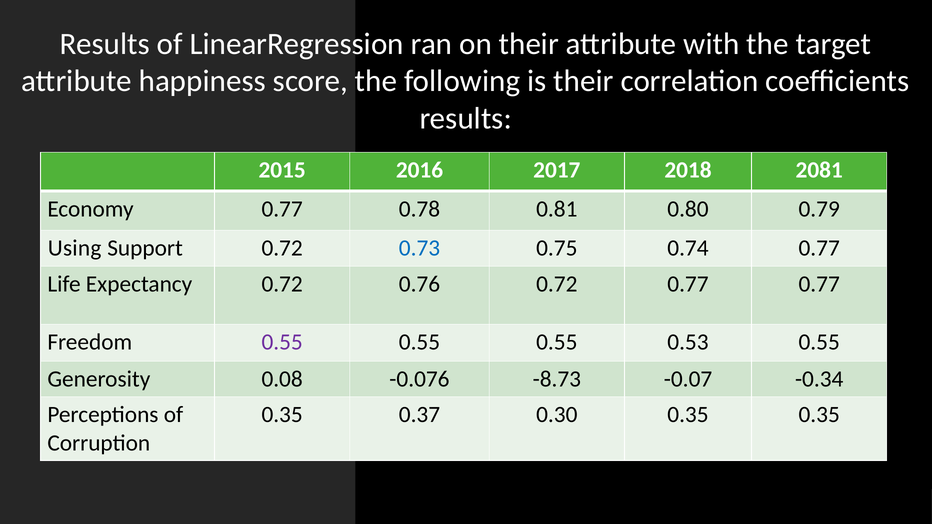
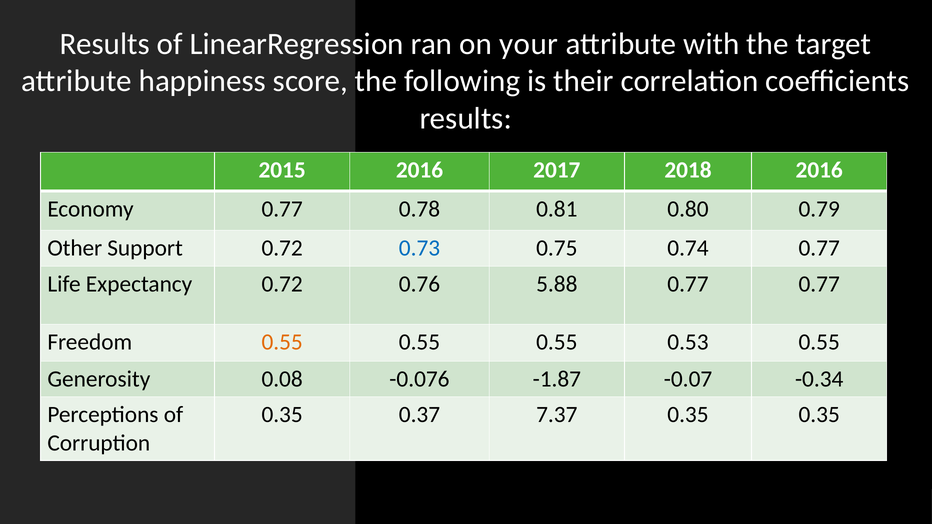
on their: their -> your
2018 2081: 2081 -> 2016
Using: Using -> Other
0.76 0.72: 0.72 -> 5.88
0.55 at (282, 342) colour: purple -> orange
-8.73: -8.73 -> -1.87
0.30: 0.30 -> 7.37
